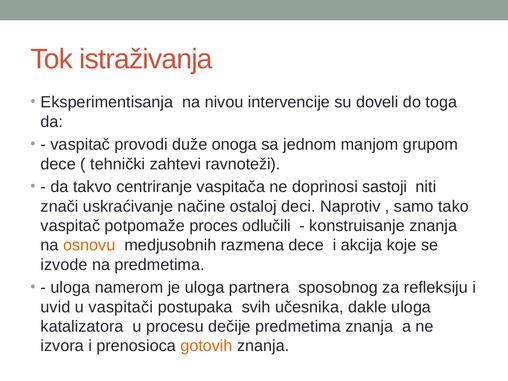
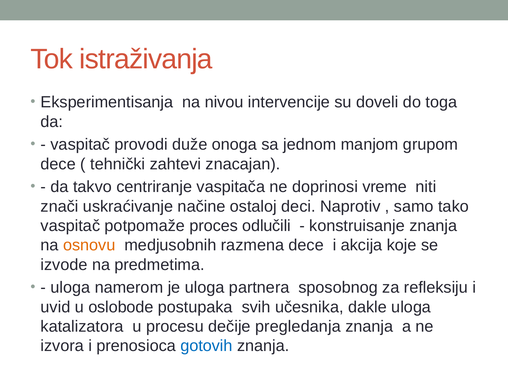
ravnoteži: ravnoteži -> znacajan
sastoji: sastoji -> vreme
vaspitači: vaspitači -> oslobode
dečije predmetima: predmetima -> pregledanja
gotovih colour: orange -> blue
